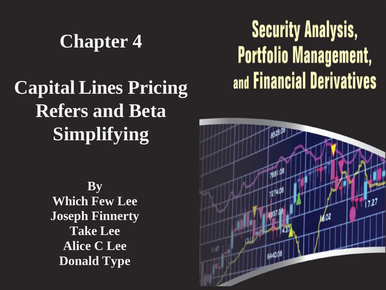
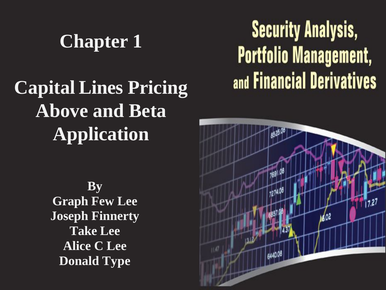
4: 4 -> 1
Refers: Refers -> Above
Simplifying: Simplifying -> Application
Which: Which -> Graph
